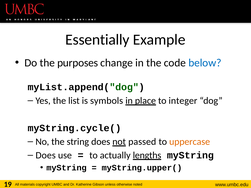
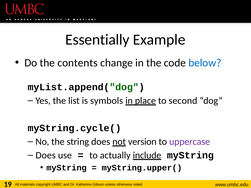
purposes: purposes -> contents
integer: integer -> second
passed: passed -> version
uppercase colour: orange -> purple
lengths: lengths -> include
